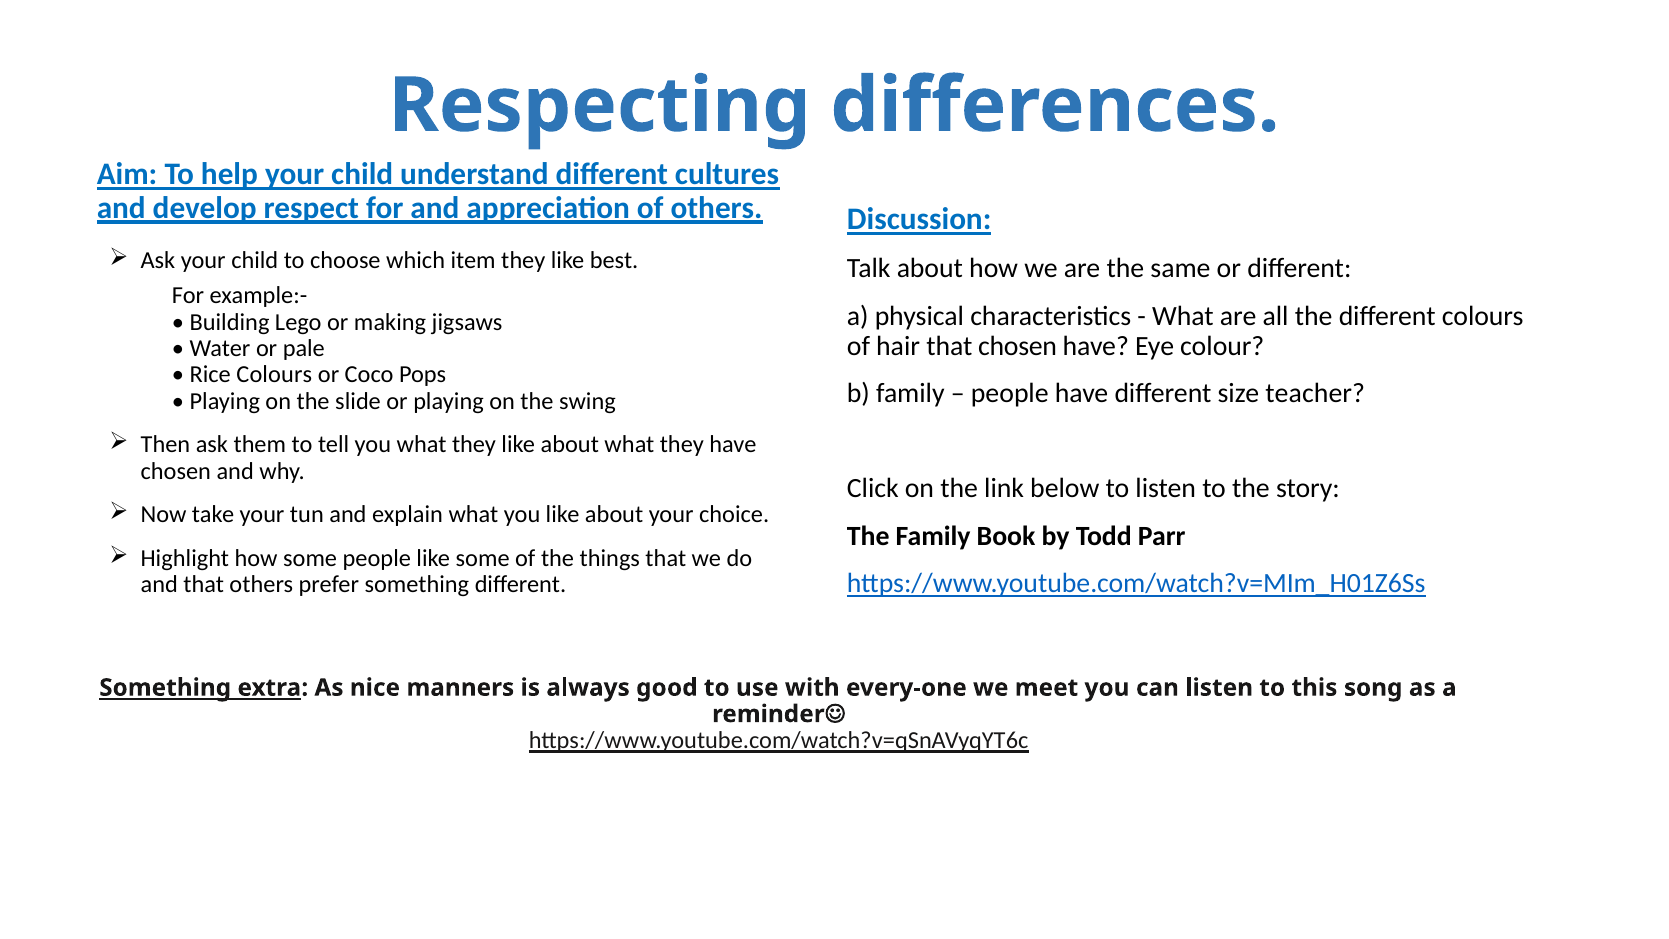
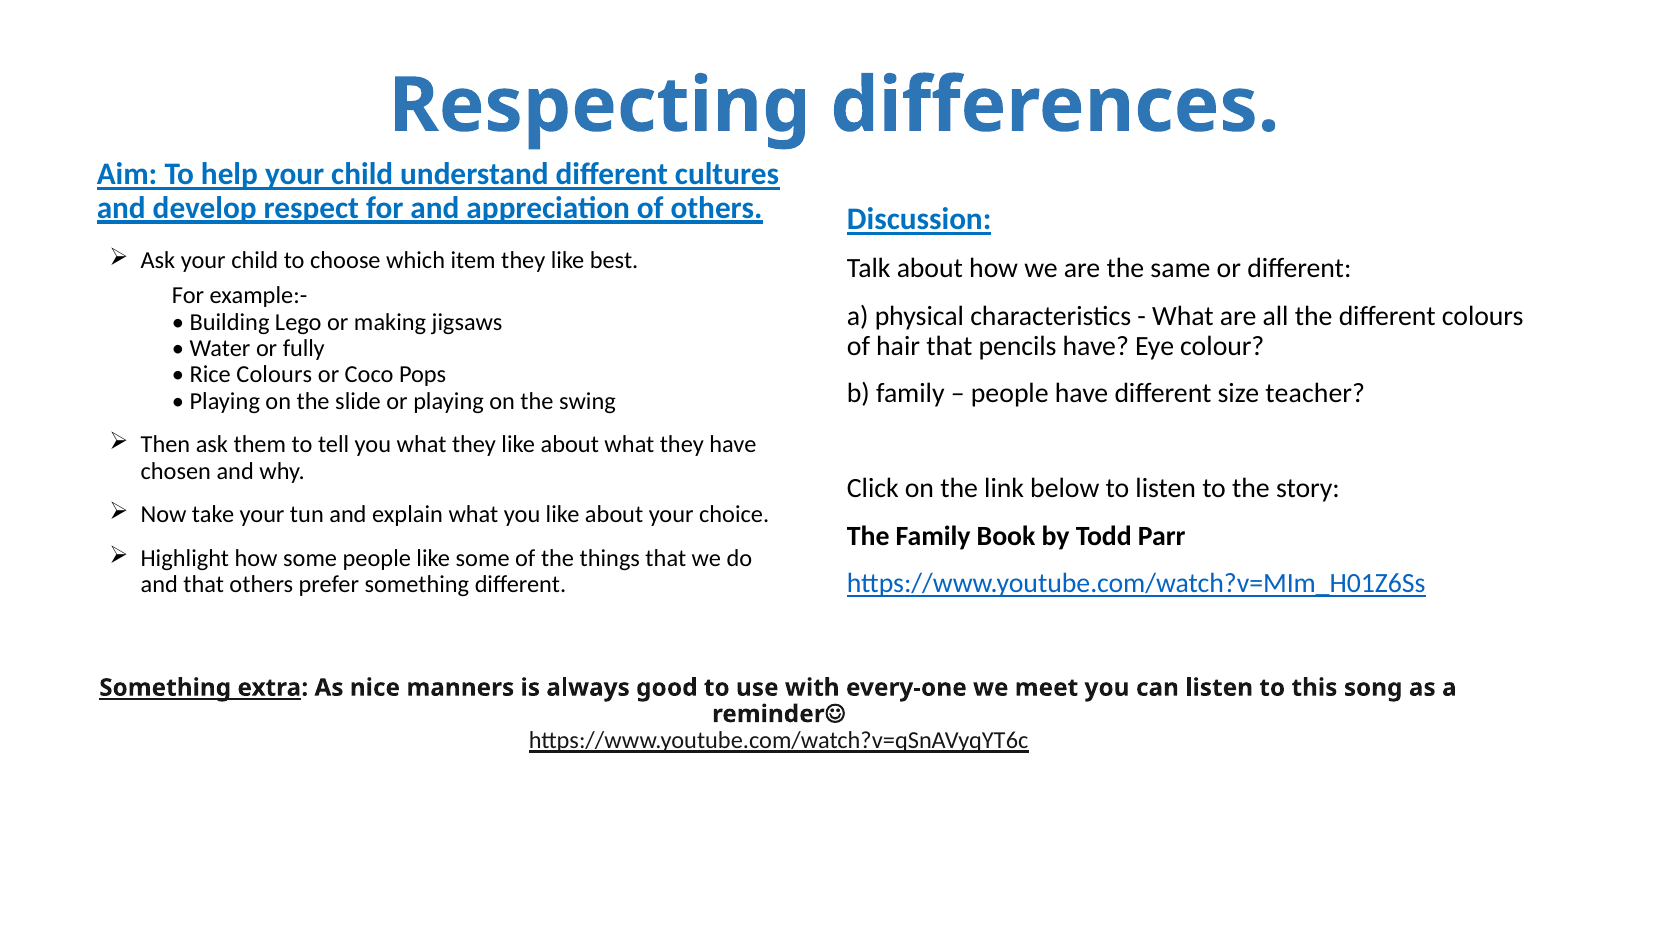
that chosen: chosen -> pencils
pale: pale -> fully
